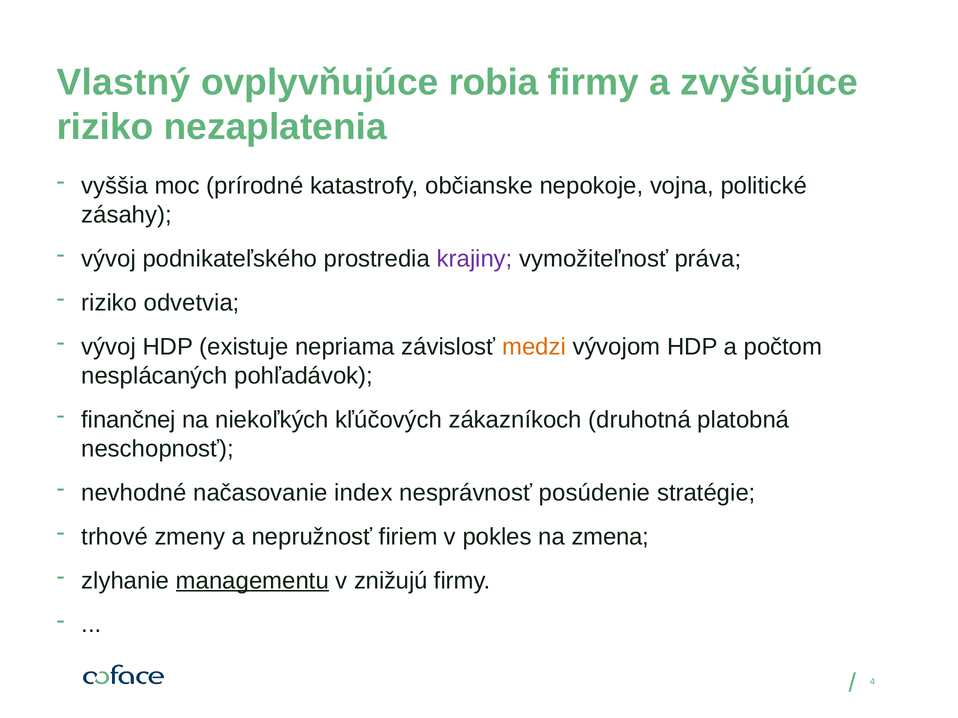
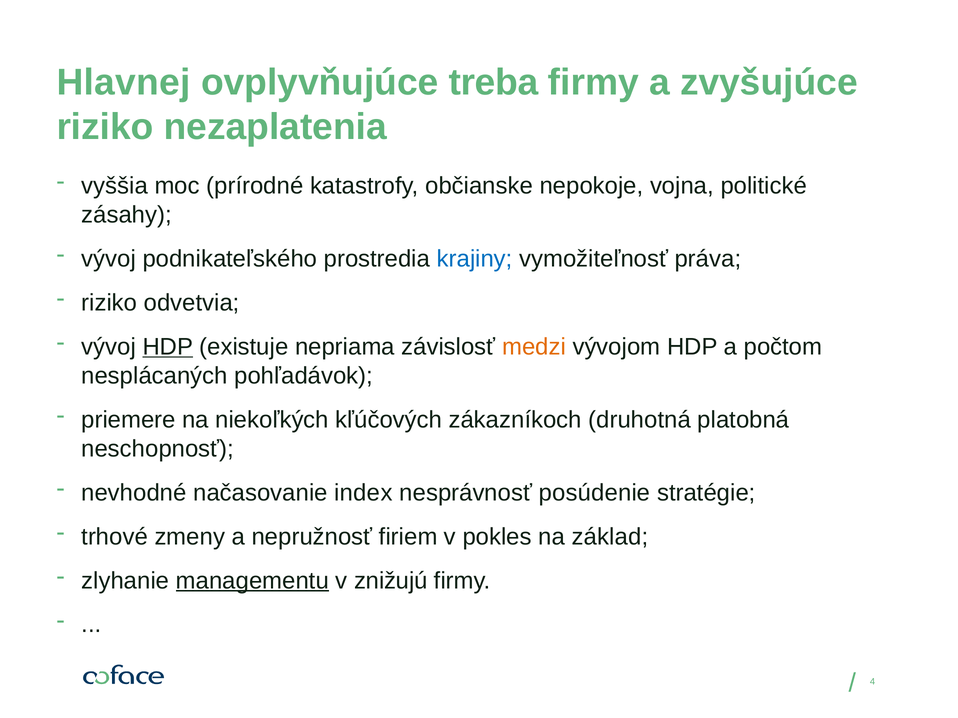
Vlastný: Vlastný -> Hlavnej
robia: robia -> treba
krajiny colour: purple -> blue
HDP at (168, 347) underline: none -> present
finančnej: finančnej -> priemere
zmena: zmena -> základ
